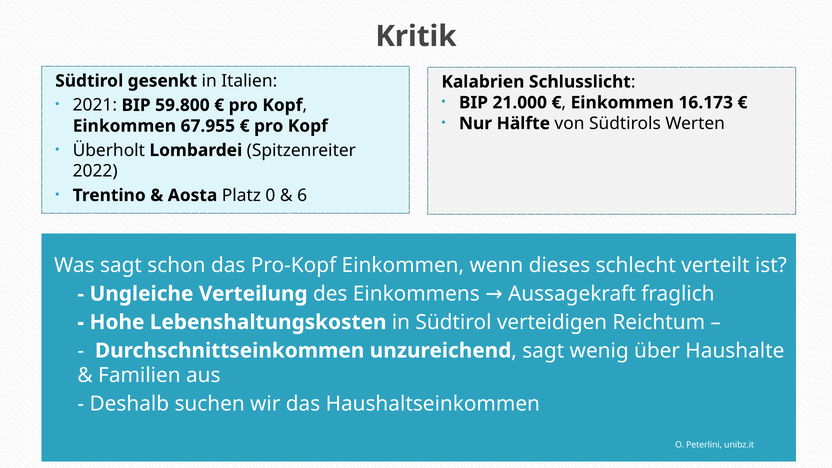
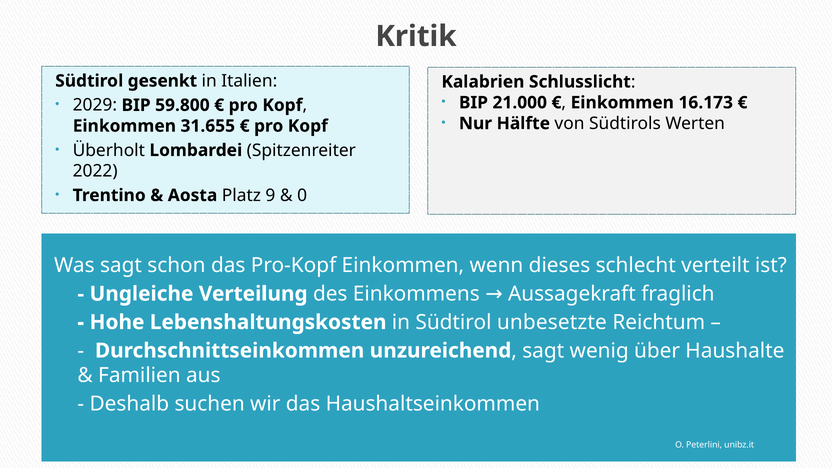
2021: 2021 -> 2029
67.955: 67.955 -> 31.655
0: 0 -> 9
6: 6 -> 0
verteidigen: verteidigen -> unbesetzte
